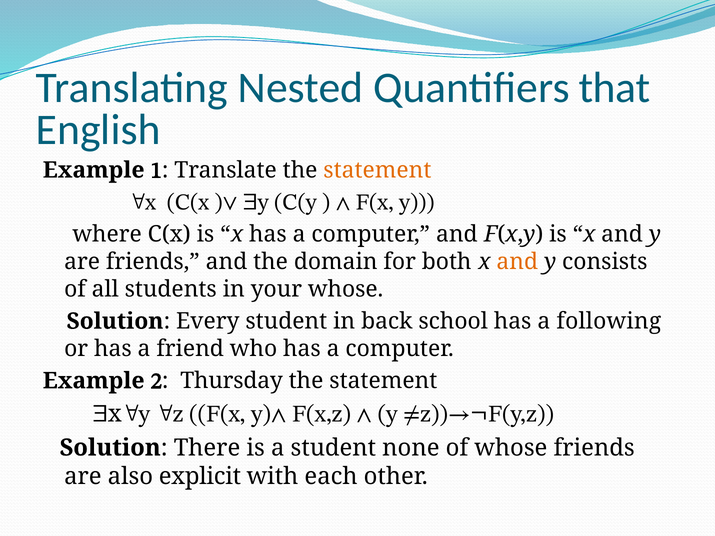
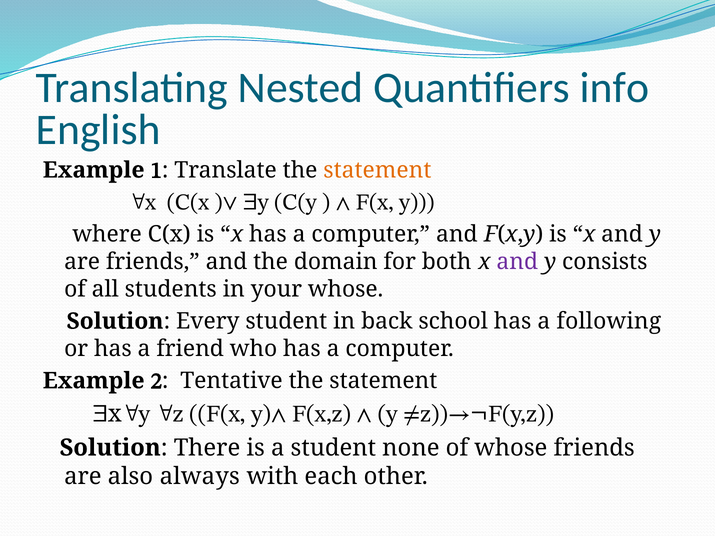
that: that -> info
and at (517, 262) colour: orange -> purple
Thursday: Thursday -> Tentative
explicit: explicit -> always
